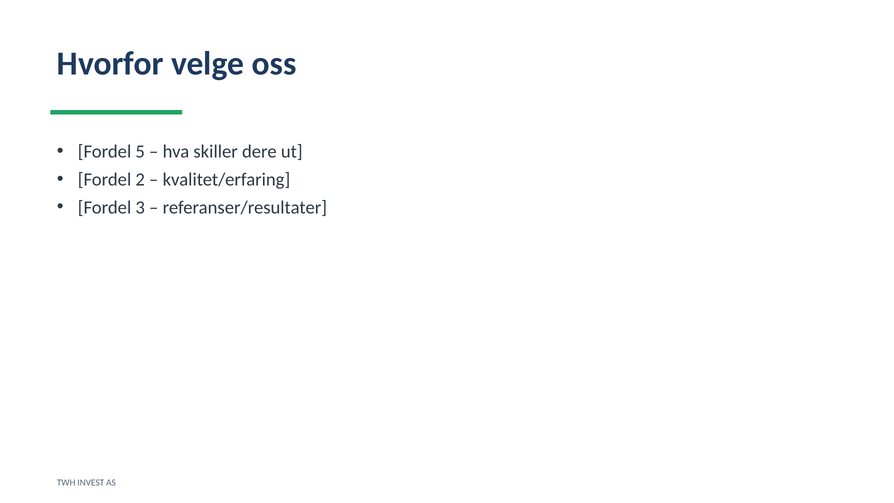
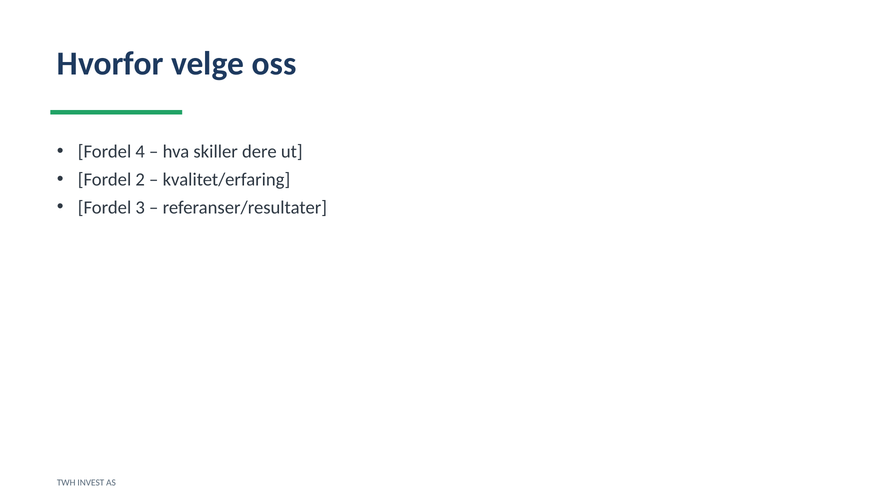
5: 5 -> 4
